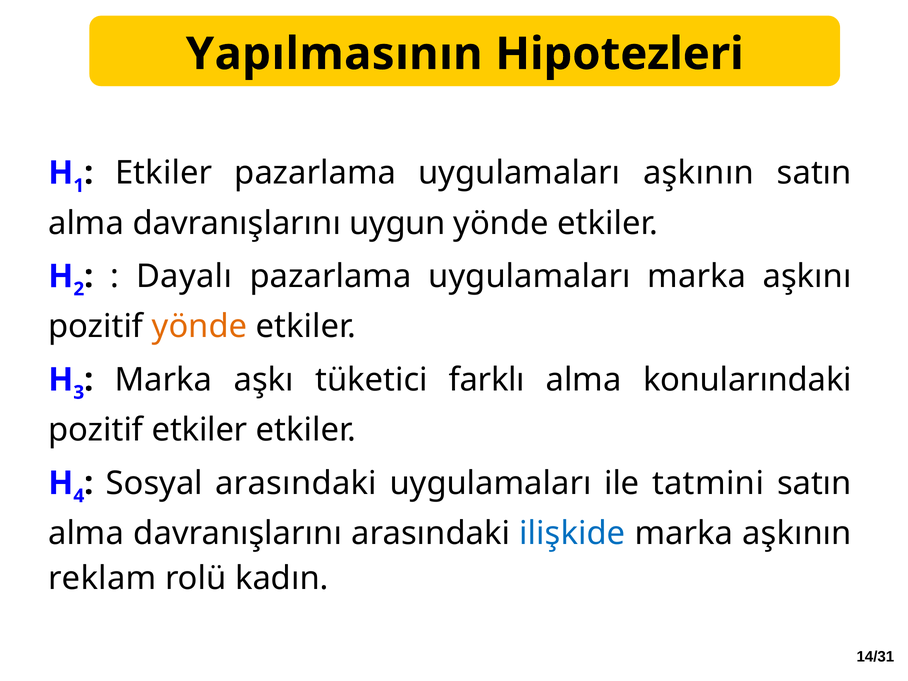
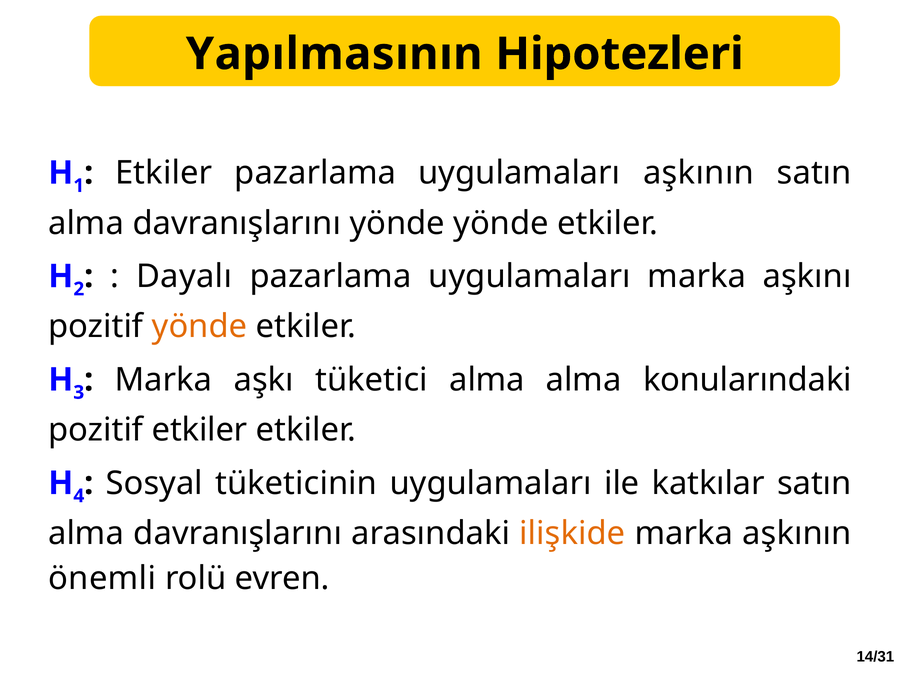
davranışlarını uygun: uygun -> yönde
tüketici farklı: farklı -> alma
Sosyal arasındaki: arasındaki -> tüketicinin
tatmini: tatmini -> katkılar
ilişkide colour: blue -> orange
reklam: reklam -> önemli
kadın: kadın -> evren
